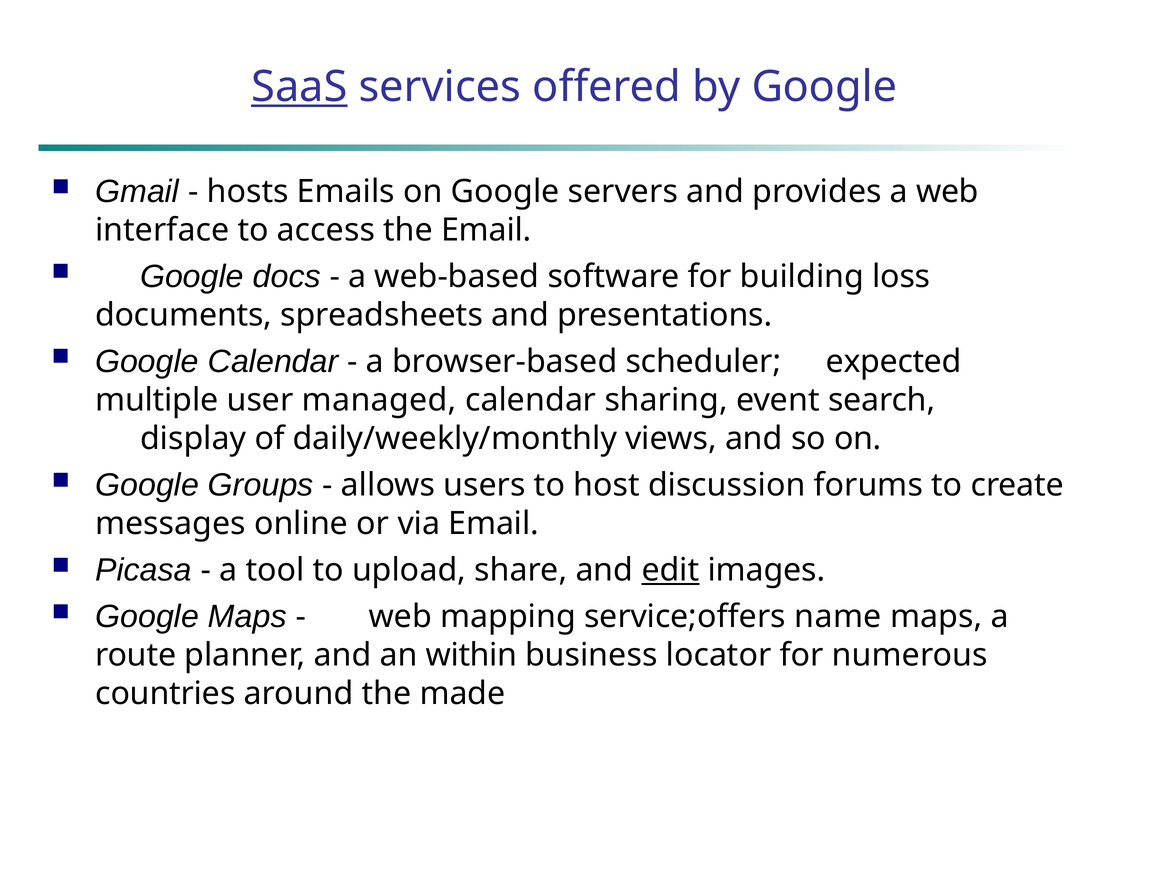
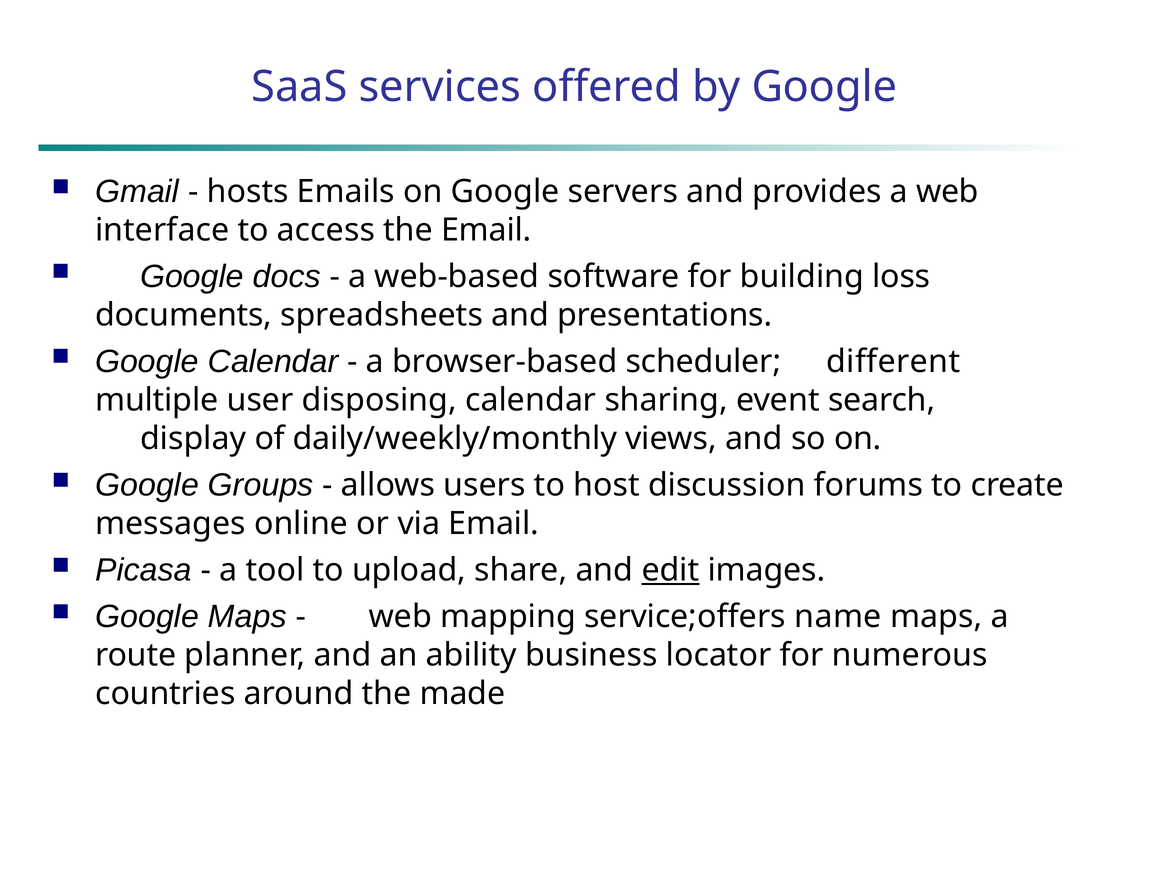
SaaS underline: present -> none
expected: expected -> different
managed: managed -> disposing
within: within -> ability
